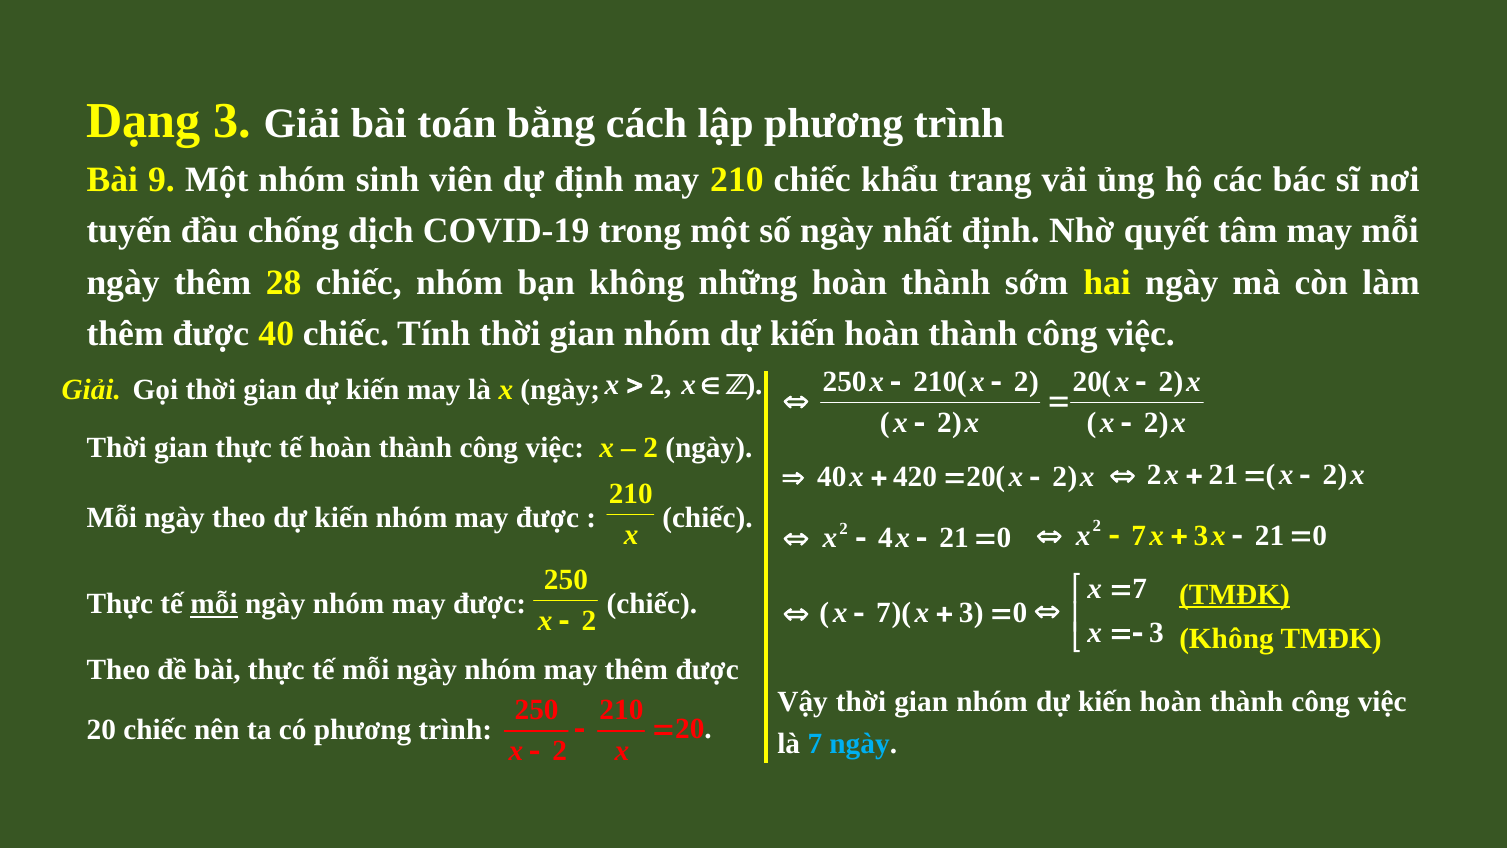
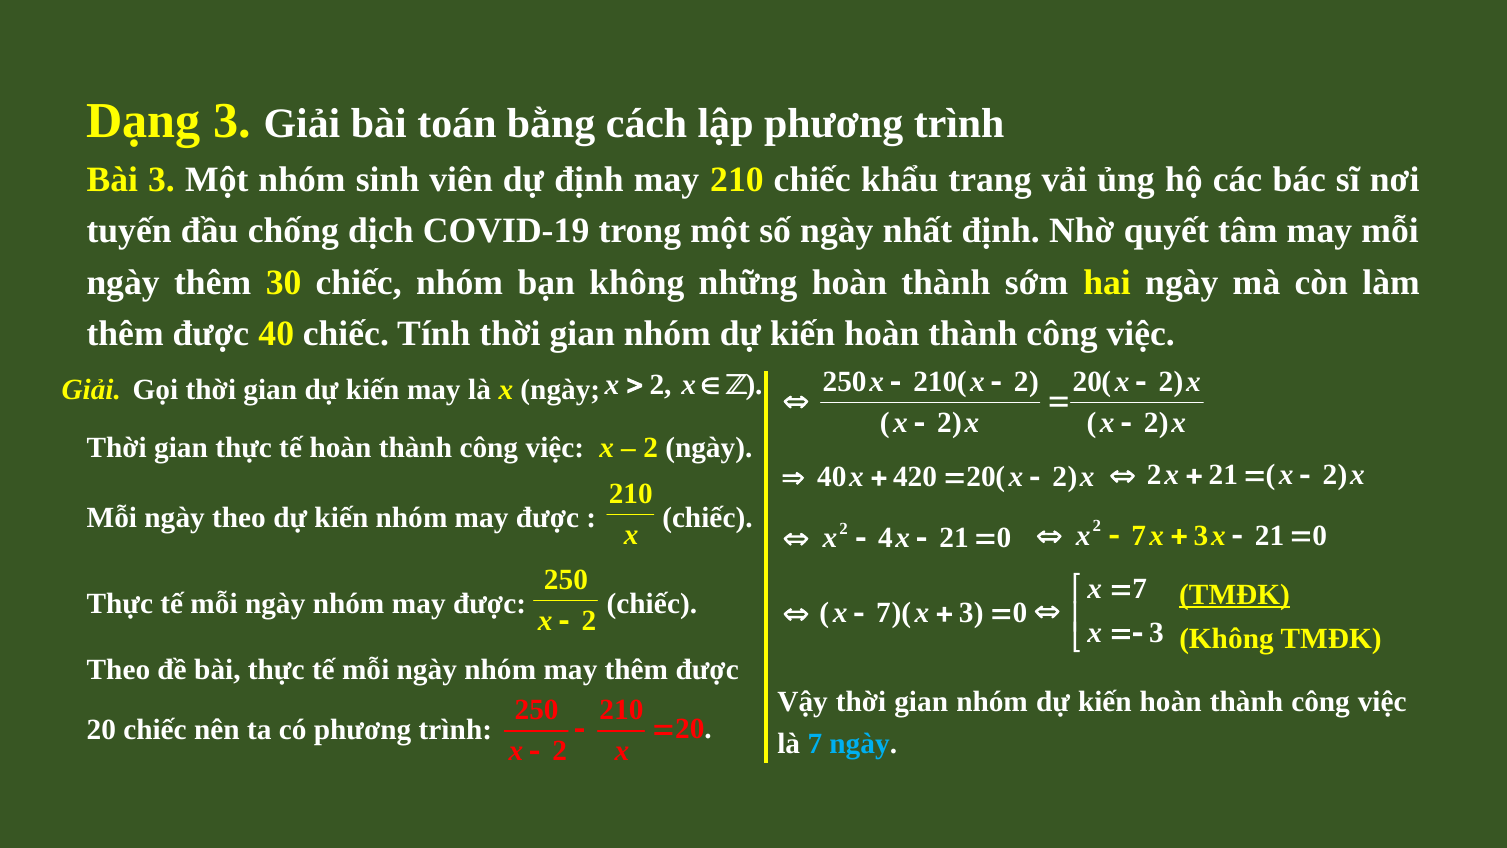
Bài 9: 9 -> 3
28: 28 -> 30
mỗi at (214, 604) underline: present -> none
